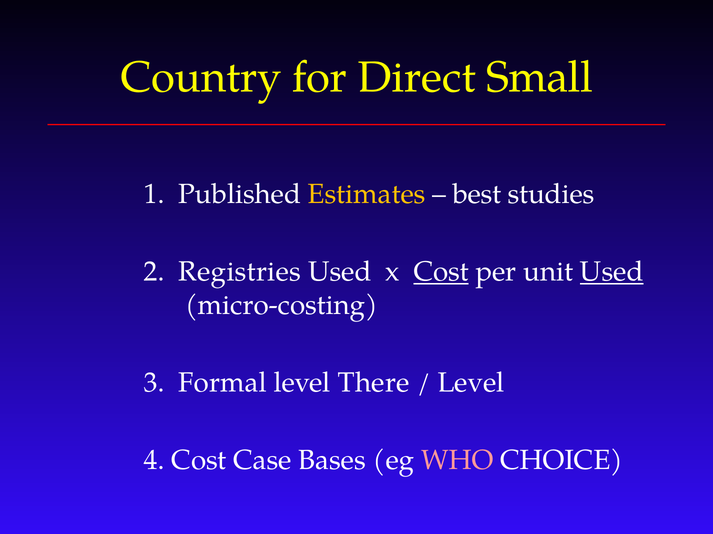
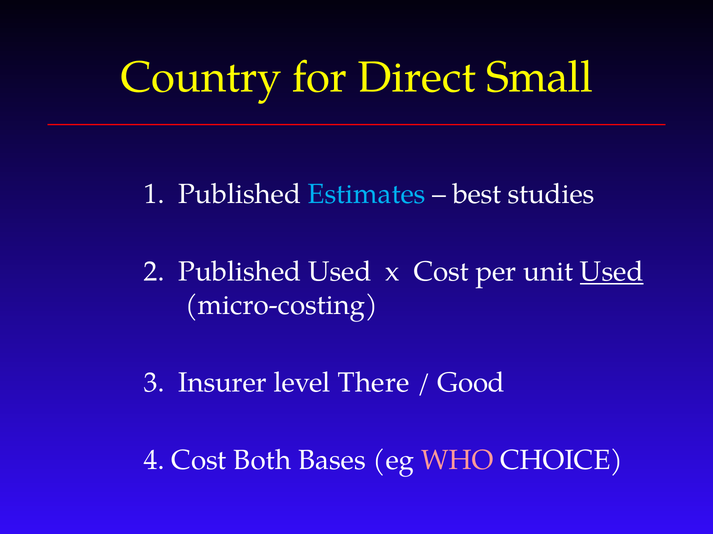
Estimates colour: yellow -> light blue
2 Registries: Registries -> Published
Cost at (441, 272) underline: present -> none
Formal: Formal -> Insurer
Level at (471, 383): Level -> Good
Case: Case -> Both
